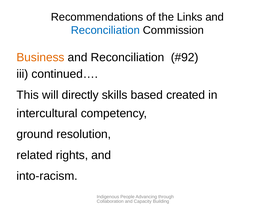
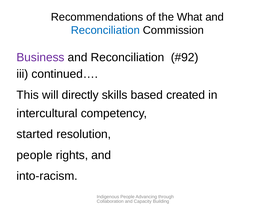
Links: Links -> What
Business colour: orange -> purple
ground: ground -> started
related at (35, 155): related -> people
